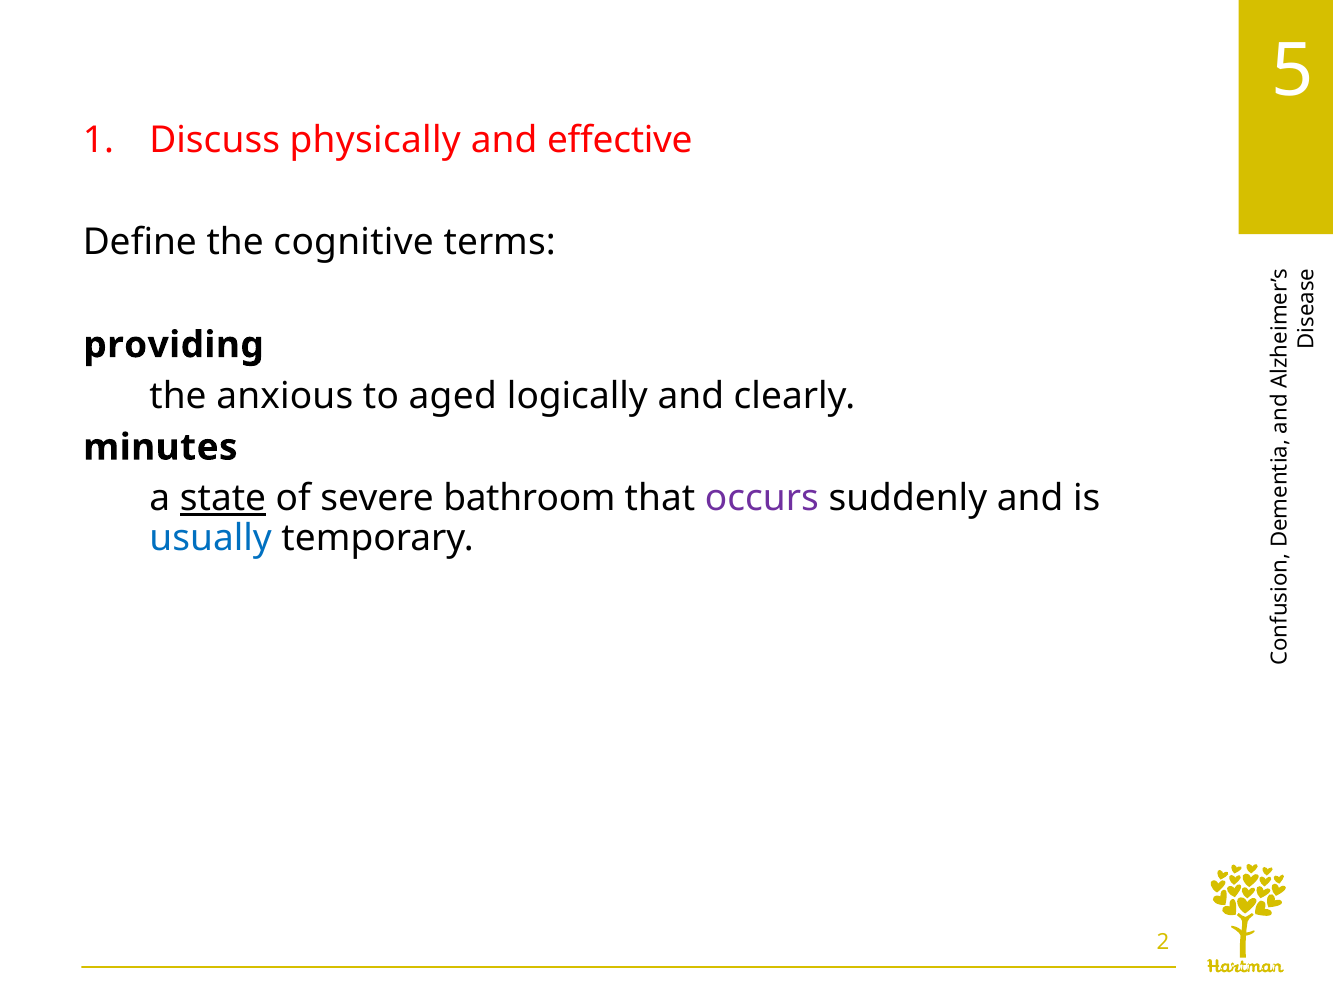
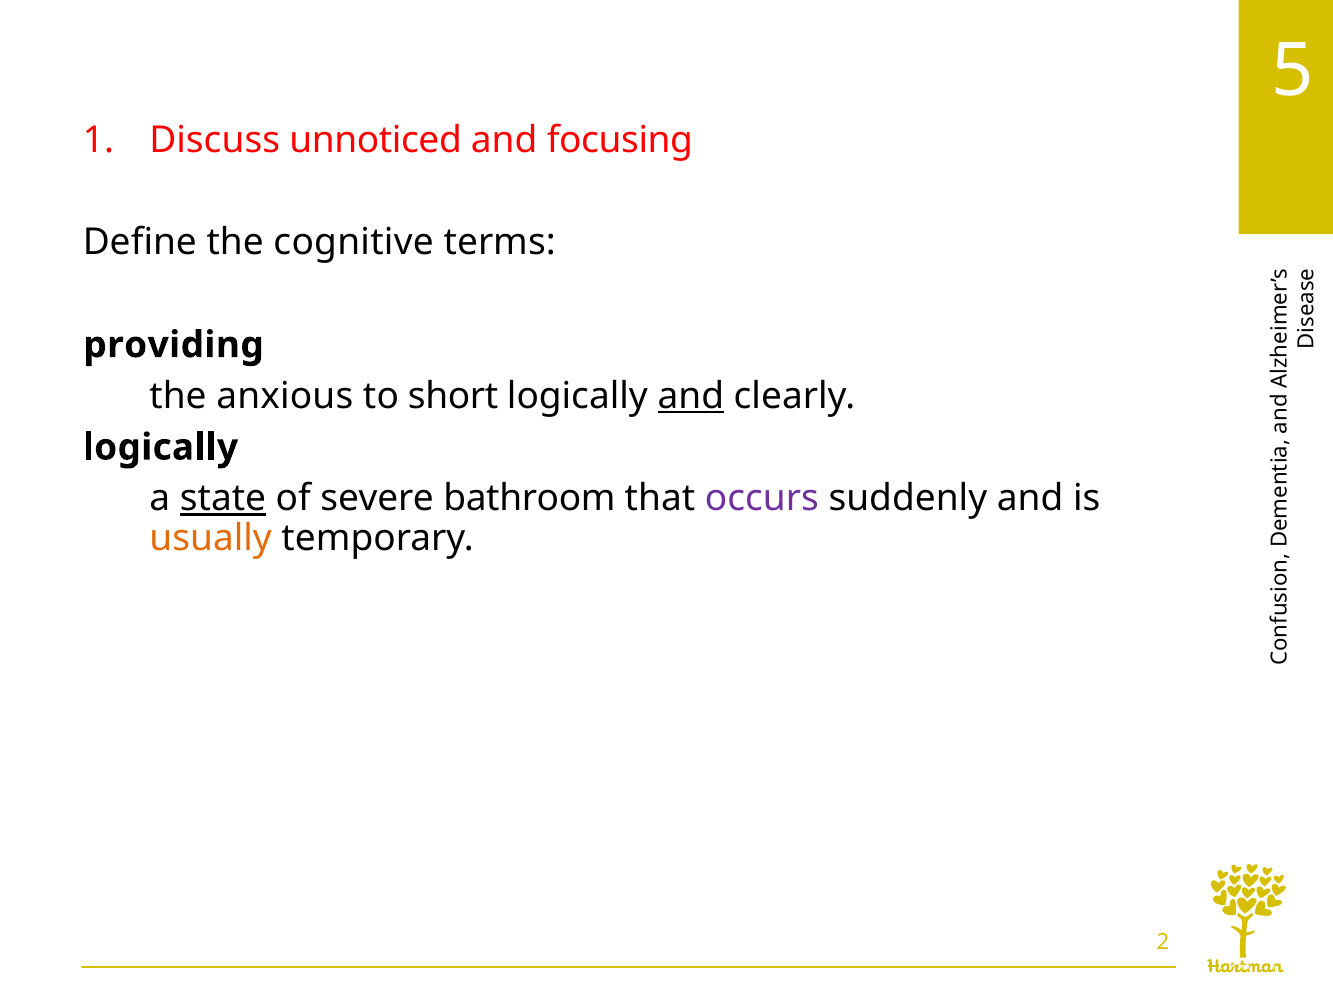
physically: physically -> unnoticed
effective: effective -> focusing
aged: aged -> short
and at (691, 396) underline: none -> present
minutes at (160, 447): minutes -> logically
usually colour: blue -> orange
